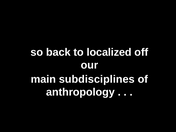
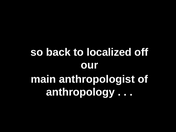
subdisciplines: subdisciplines -> anthropologist
